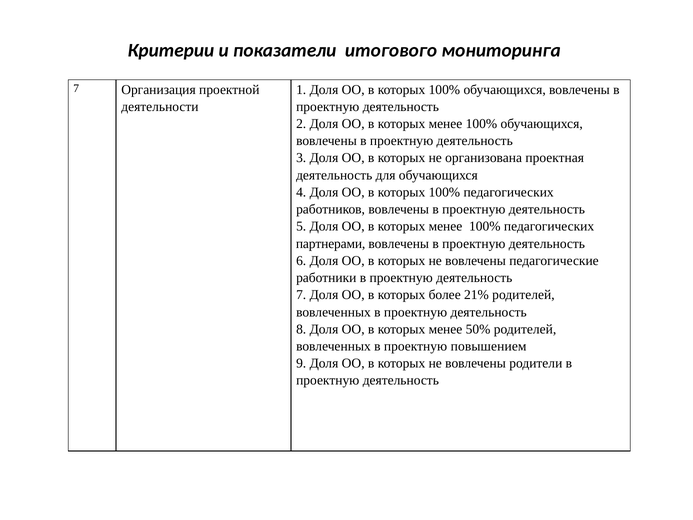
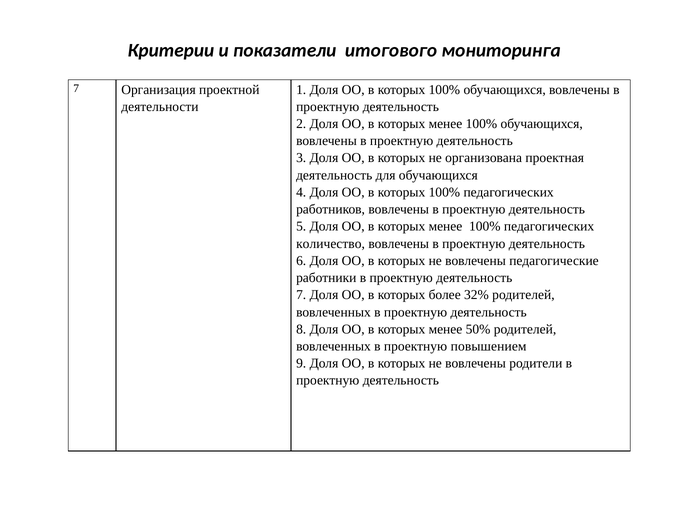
партнерами: партнерами -> количество
21%: 21% -> 32%
